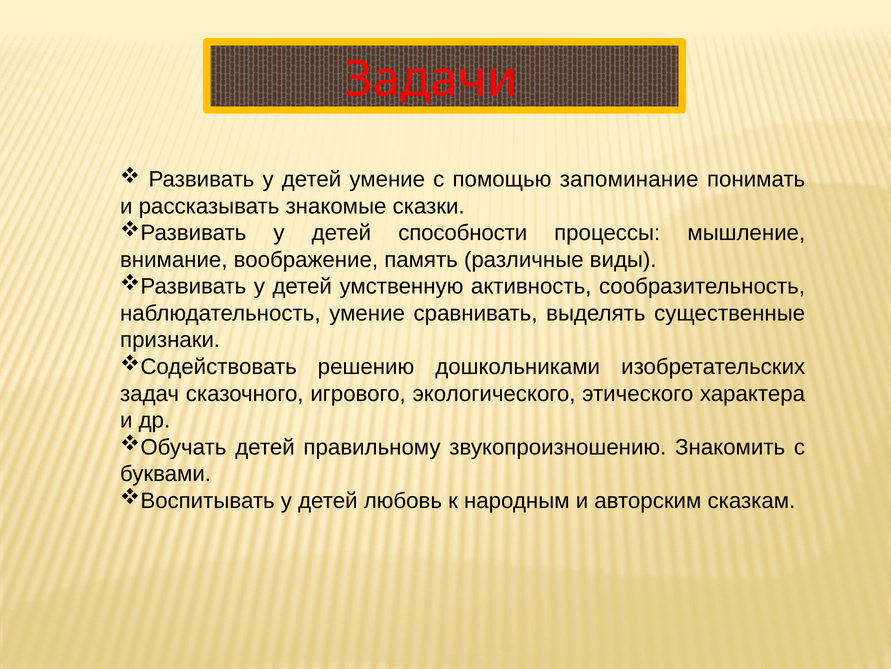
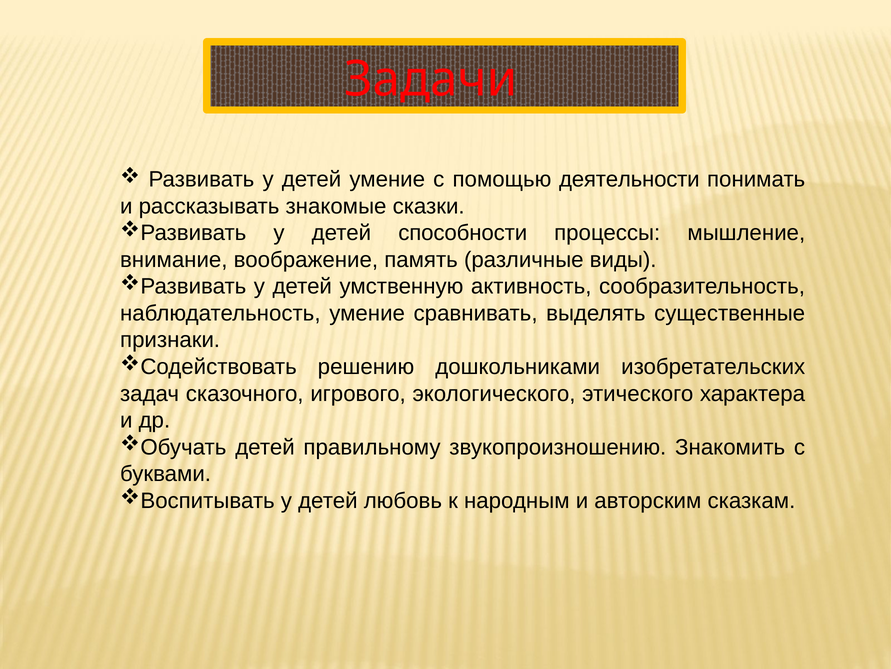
запоминание: запоминание -> деятельности
